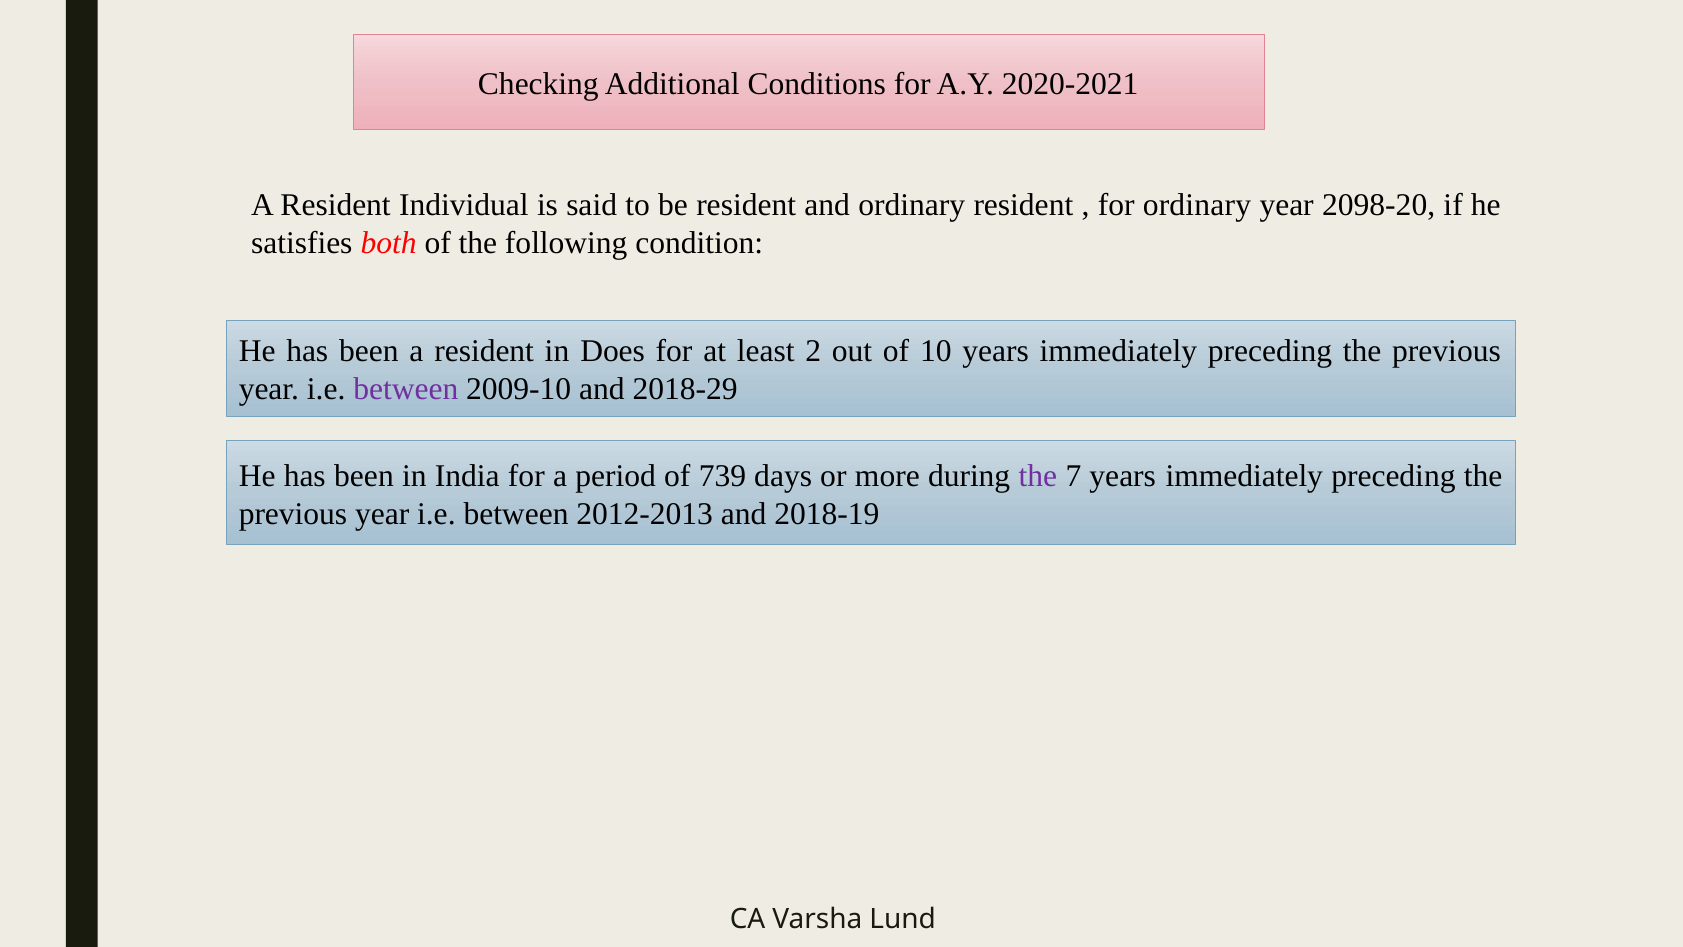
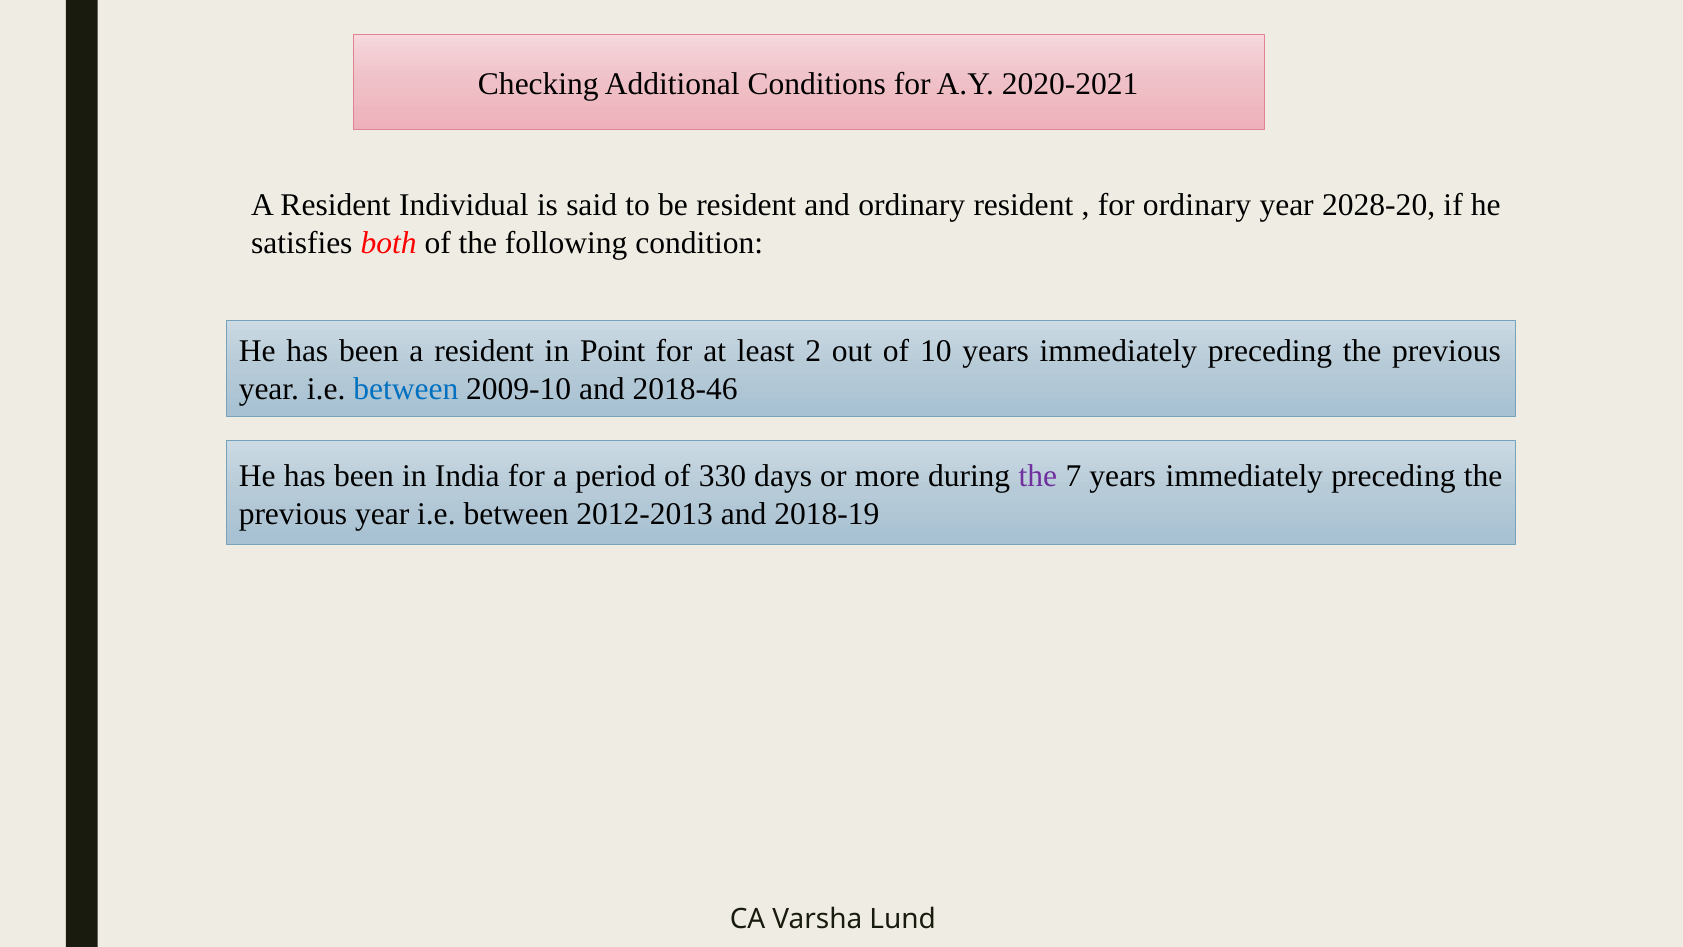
2098-20: 2098-20 -> 2028-20
Does: Does -> Point
between at (406, 389) colour: purple -> blue
2018-29: 2018-29 -> 2018-46
739: 739 -> 330
